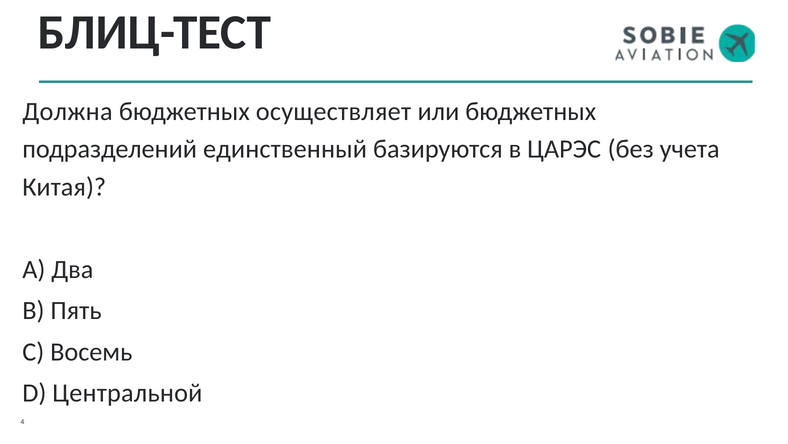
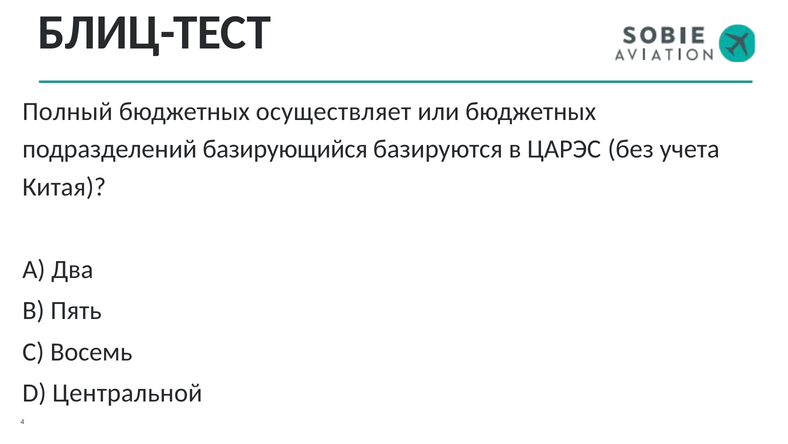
Должна: Должна -> Полный
единственный: единственный -> базирующийся
